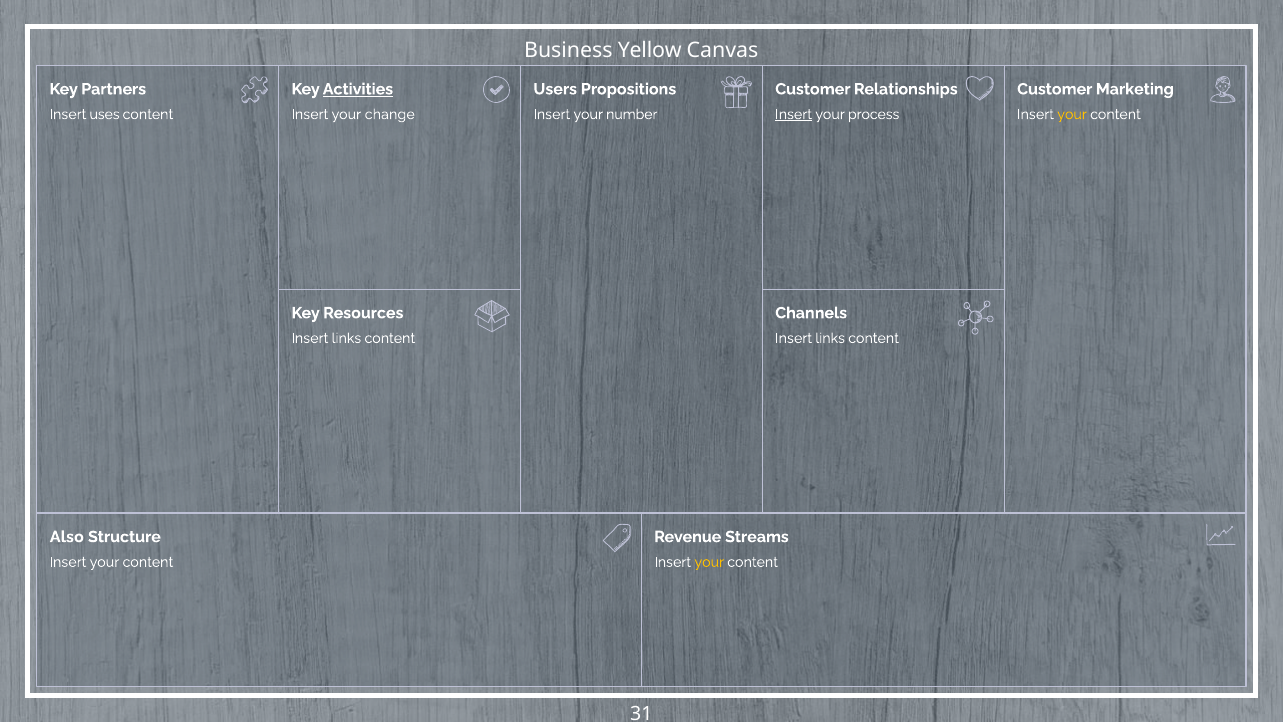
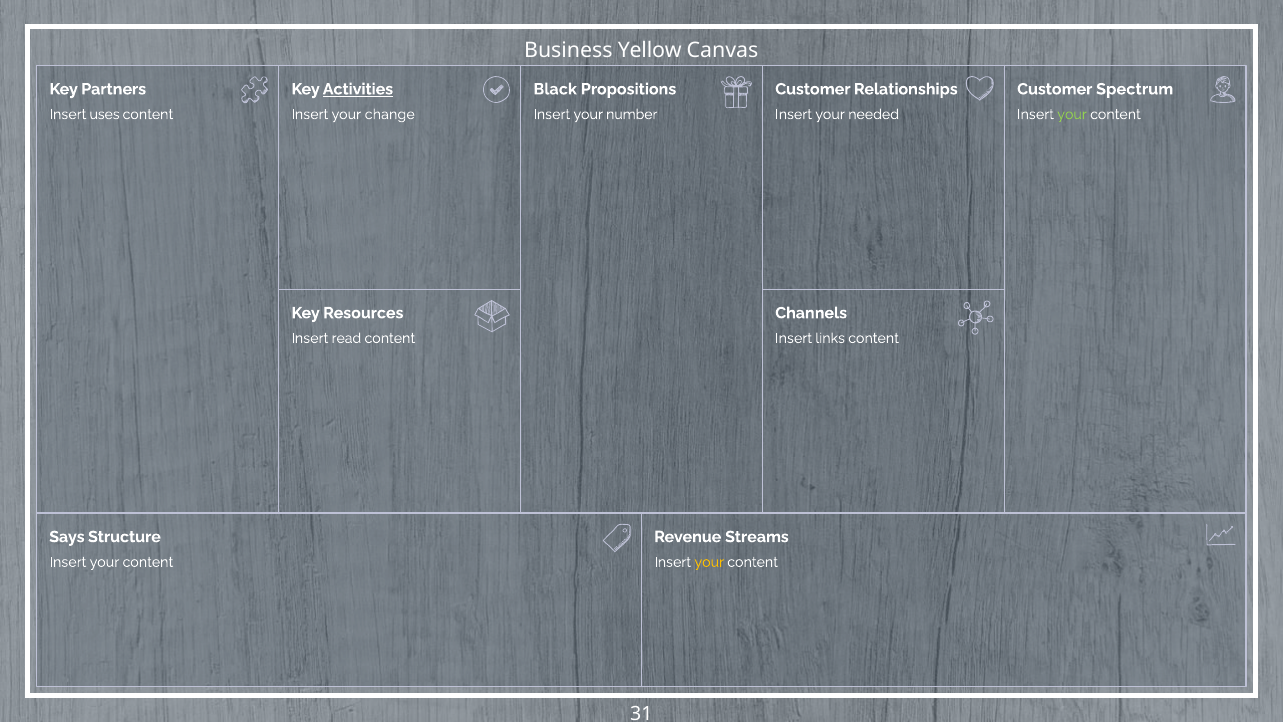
Users: Users -> Black
Marketing: Marketing -> Spectrum
Insert at (794, 114) underline: present -> none
process: process -> needed
your at (1072, 114) colour: yellow -> light green
links at (346, 338): links -> read
Also: Also -> Says
